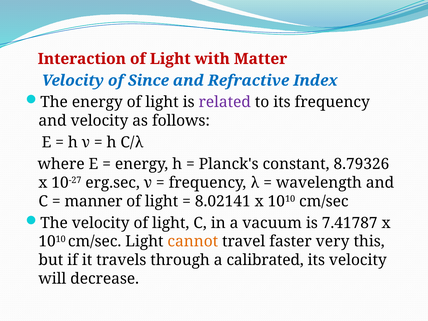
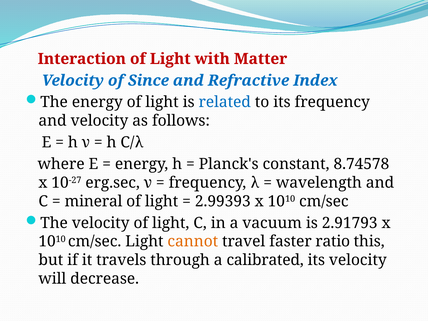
related colour: purple -> blue
8.79326: 8.79326 -> 8.74578
manner: manner -> mineral
8.02141: 8.02141 -> 2.99393
7.41787: 7.41787 -> 2.91793
very: very -> ratio
